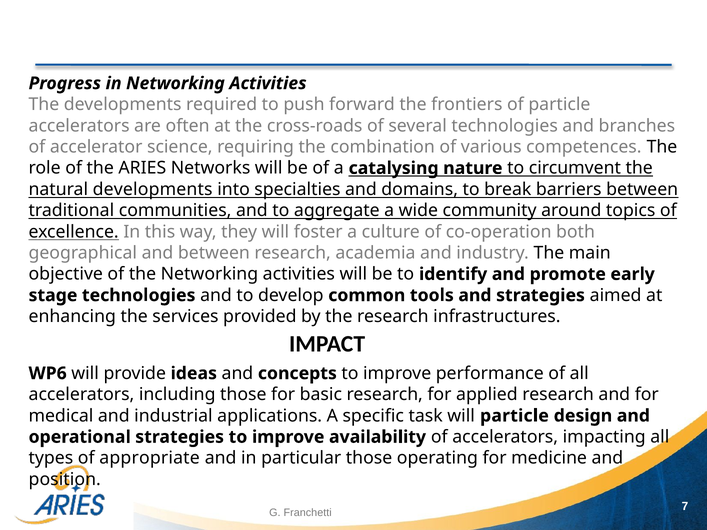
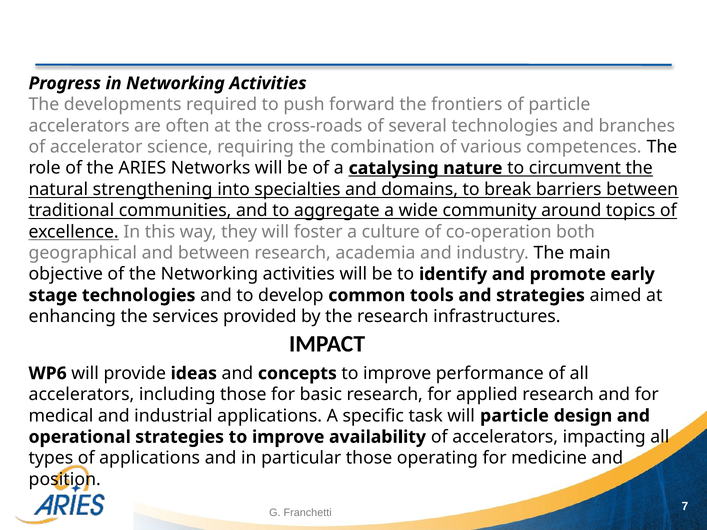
natural developments: developments -> strengthening
of appropriate: appropriate -> applications
